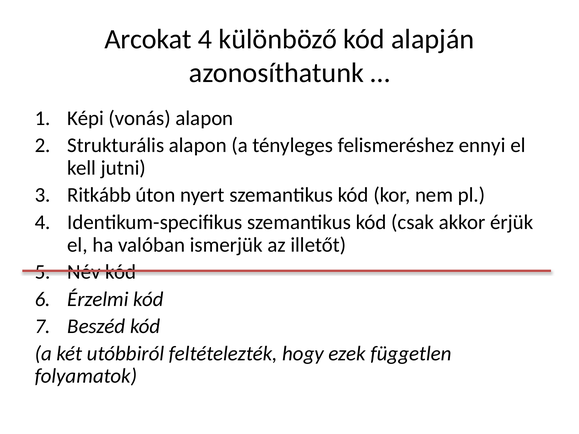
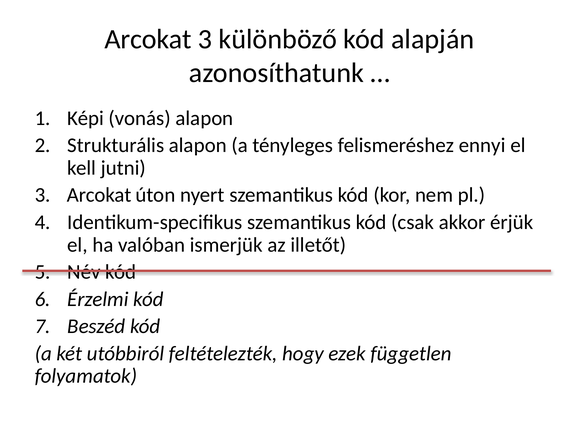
Arcokat 4: 4 -> 3
Ritkább at (99, 195): Ritkább -> Arcokat
